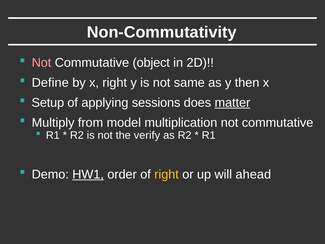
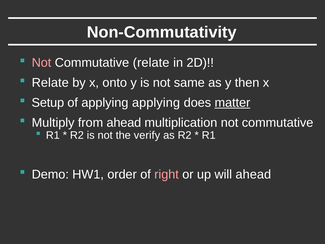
Commutative object: object -> relate
Define at (50, 83): Define -> Relate
x right: right -> onto
applying sessions: sessions -> applying
from model: model -> ahead
HW1 underline: present -> none
right at (167, 174) colour: yellow -> pink
